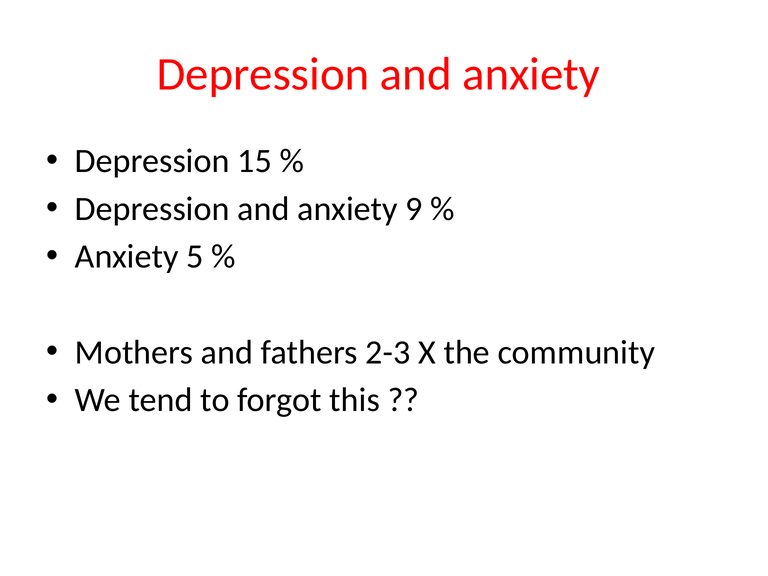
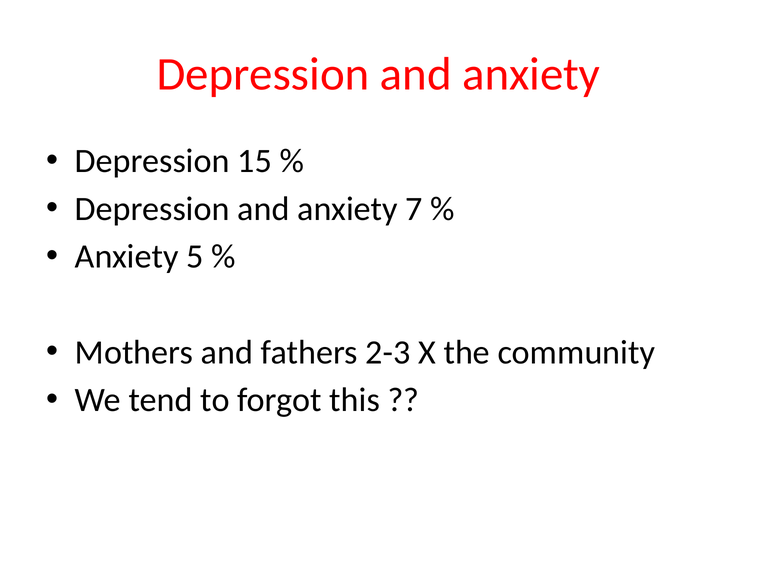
9: 9 -> 7
